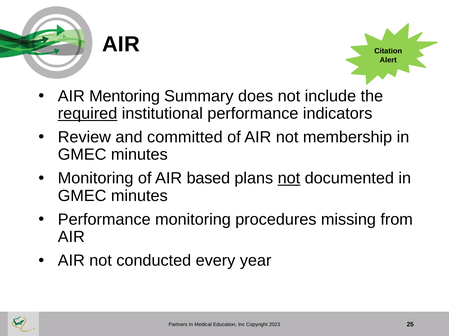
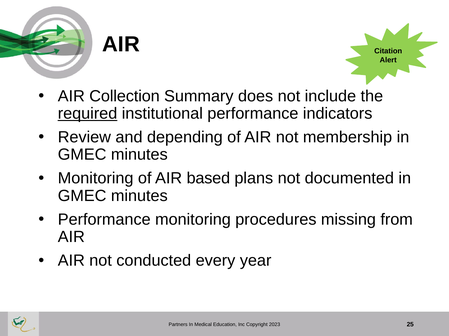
Mentoring: Mentoring -> Collection
committed: committed -> depending
not at (289, 179) underline: present -> none
